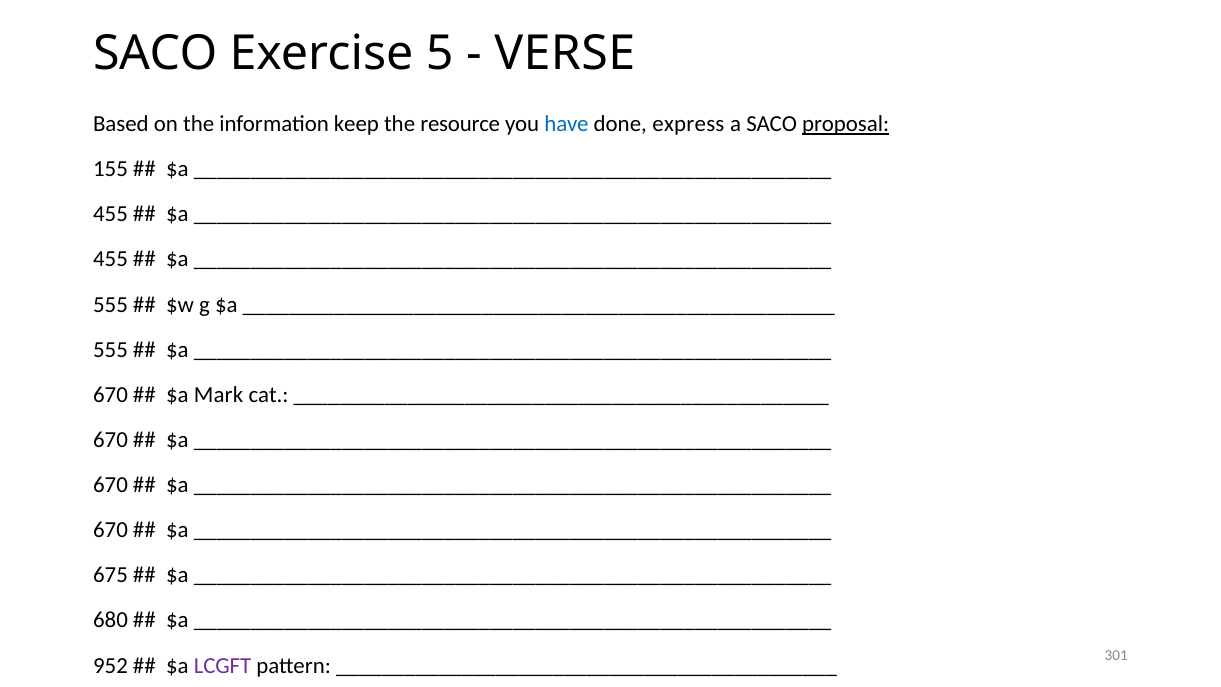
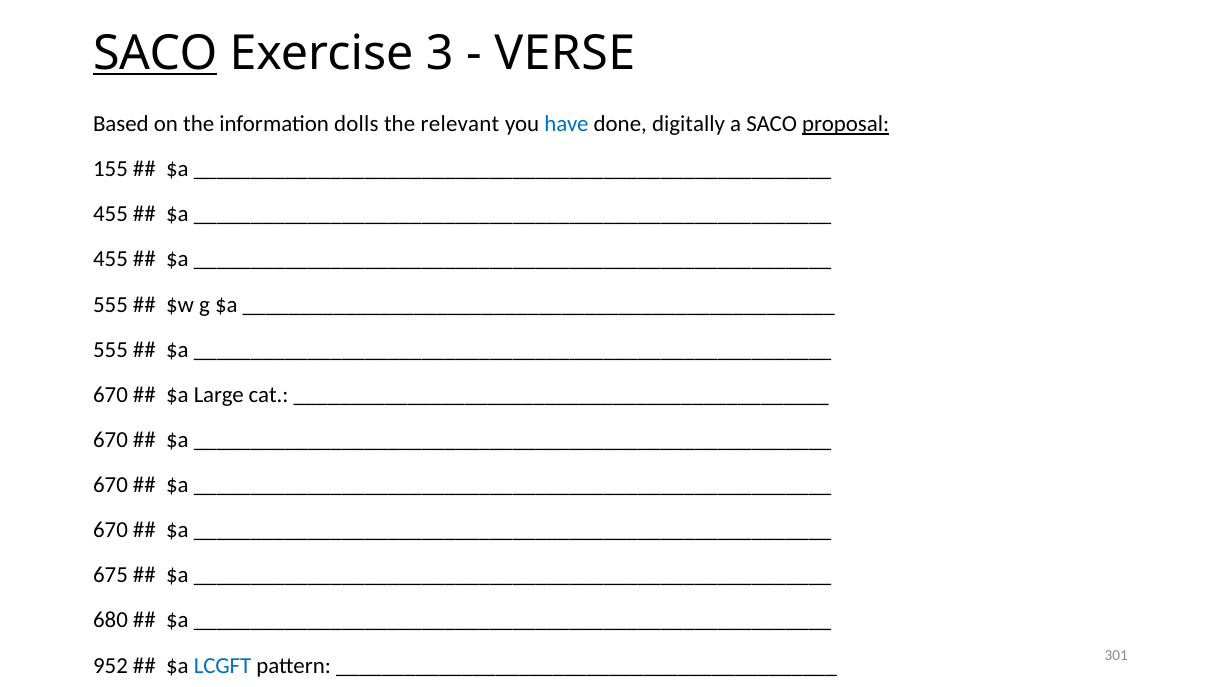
SACO at (155, 53) underline: none -> present
5: 5 -> 3
keep: keep -> dolls
resource: resource -> relevant
express: express -> digitally
Mark: Mark -> Large
LCGFT colour: purple -> blue
